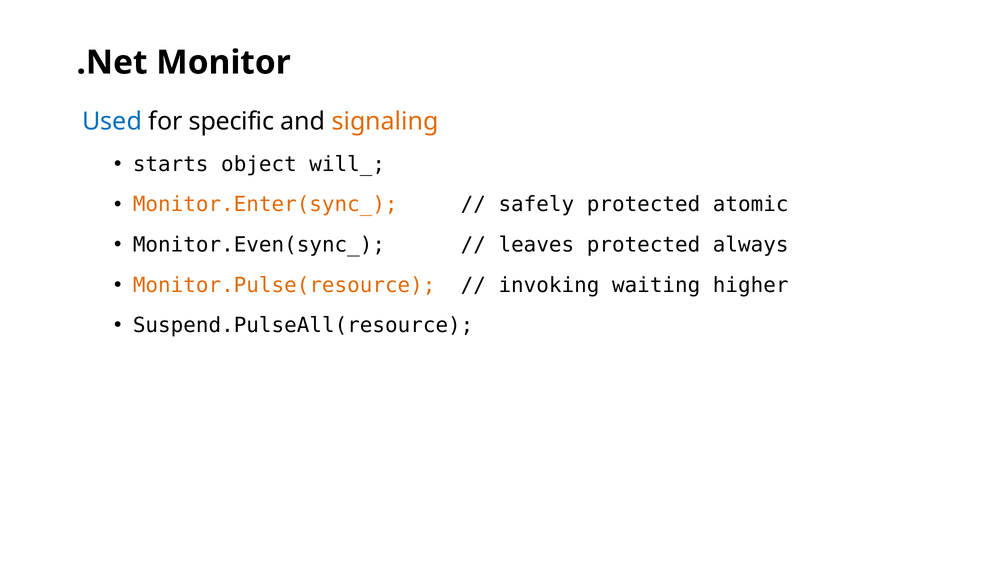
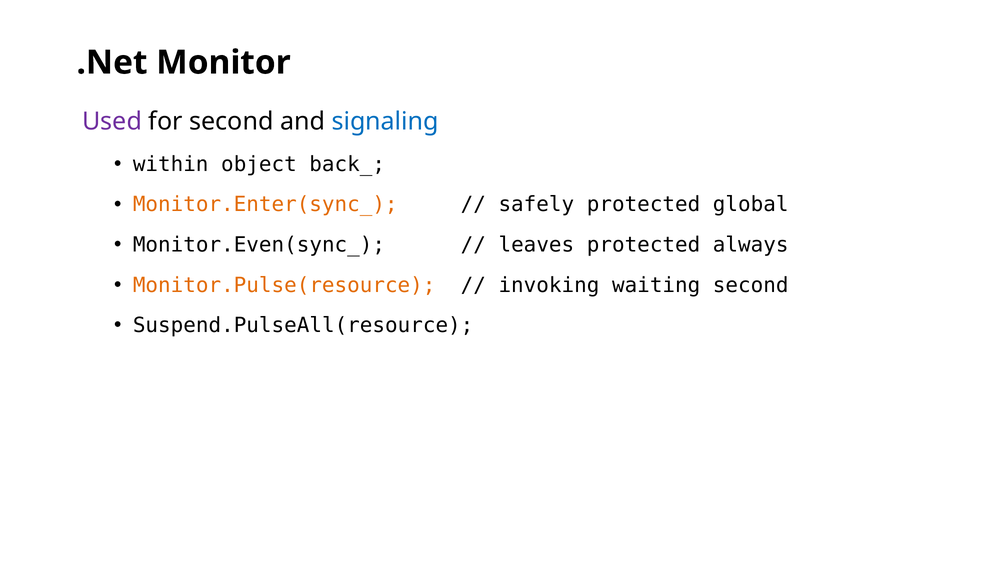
Used colour: blue -> purple
for specific: specific -> second
signaling colour: orange -> blue
starts: starts -> within
will_: will_ -> back_
atomic: atomic -> global
waiting higher: higher -> second
